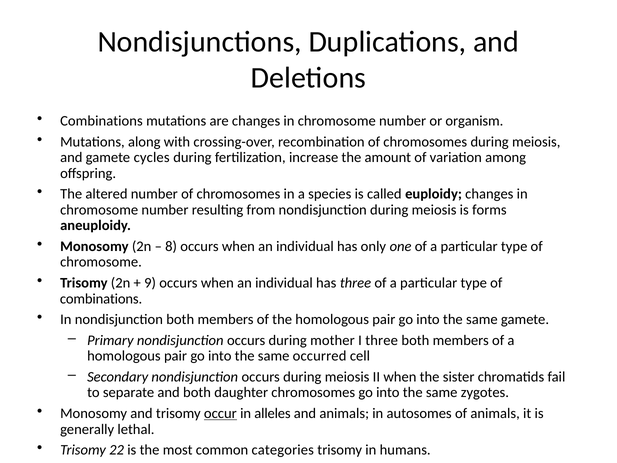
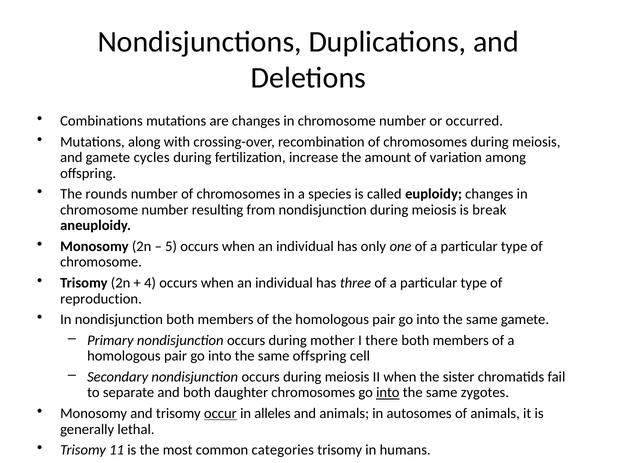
organism: organism -> occurred
altered: altered -> rounds
forms: forms -> break
8: 8 -> 5
9: 9 -> 4
combinations at (101, 299): combinations -> reproduction
I three: three -> there
same occurred: occurred -> offspring
into at (388, 392) underline: none -> present
22: 22 -> 11
